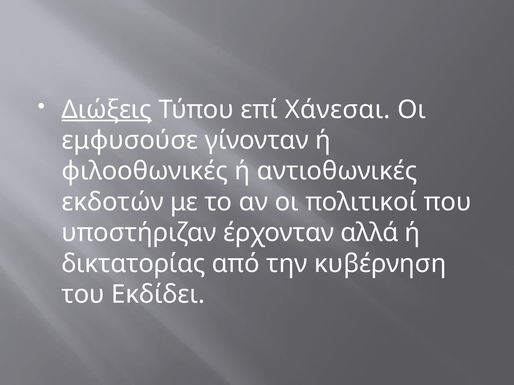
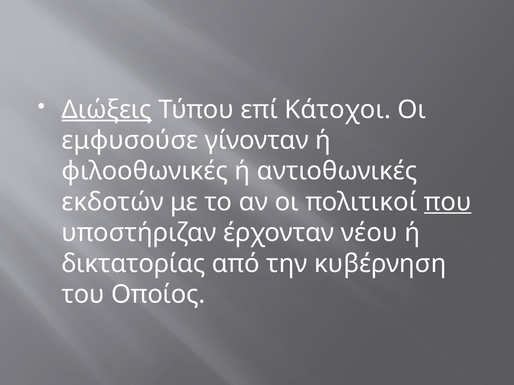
Χάνεσαι: Χάνεσαι -> Κάτοχοι
που underline: none -> present
αλλά: αλλά -> νέου
Εκδίδει: Εκδίδει -> Οποίος
